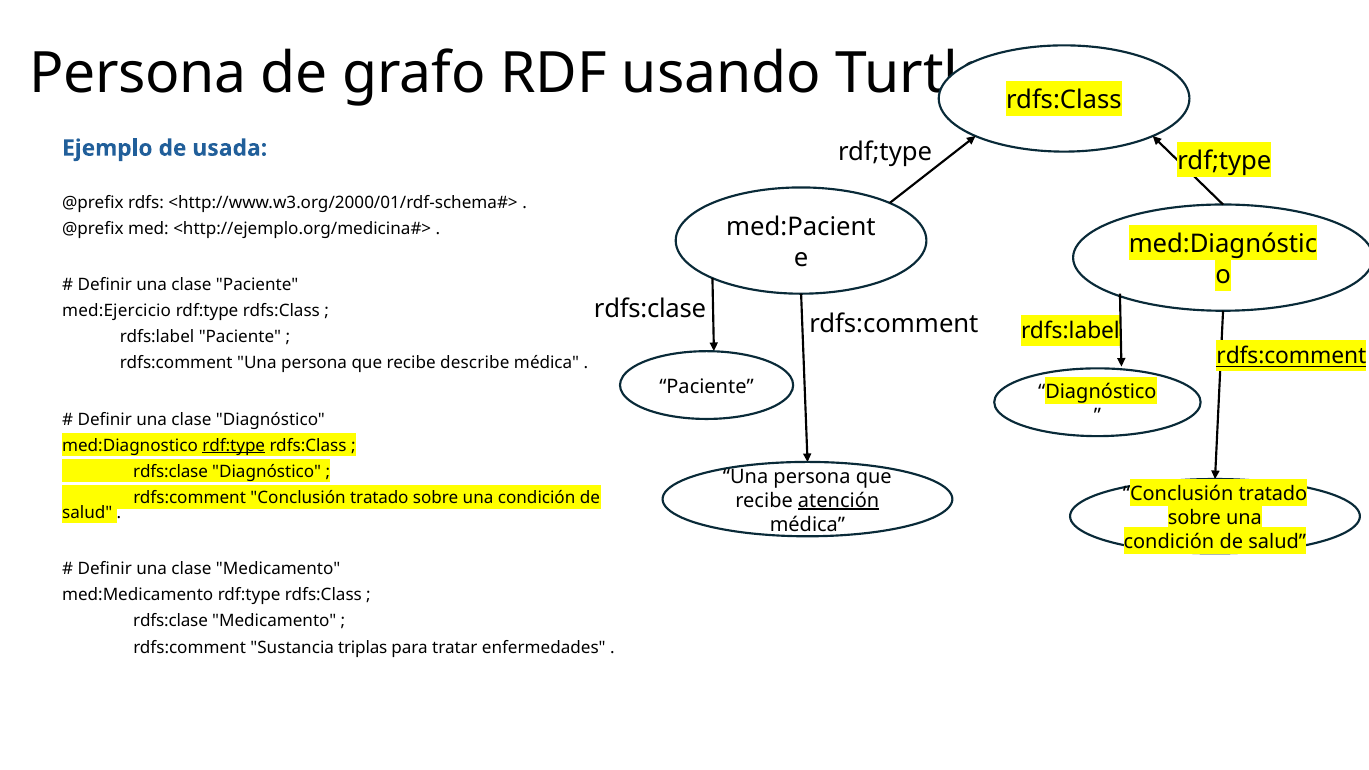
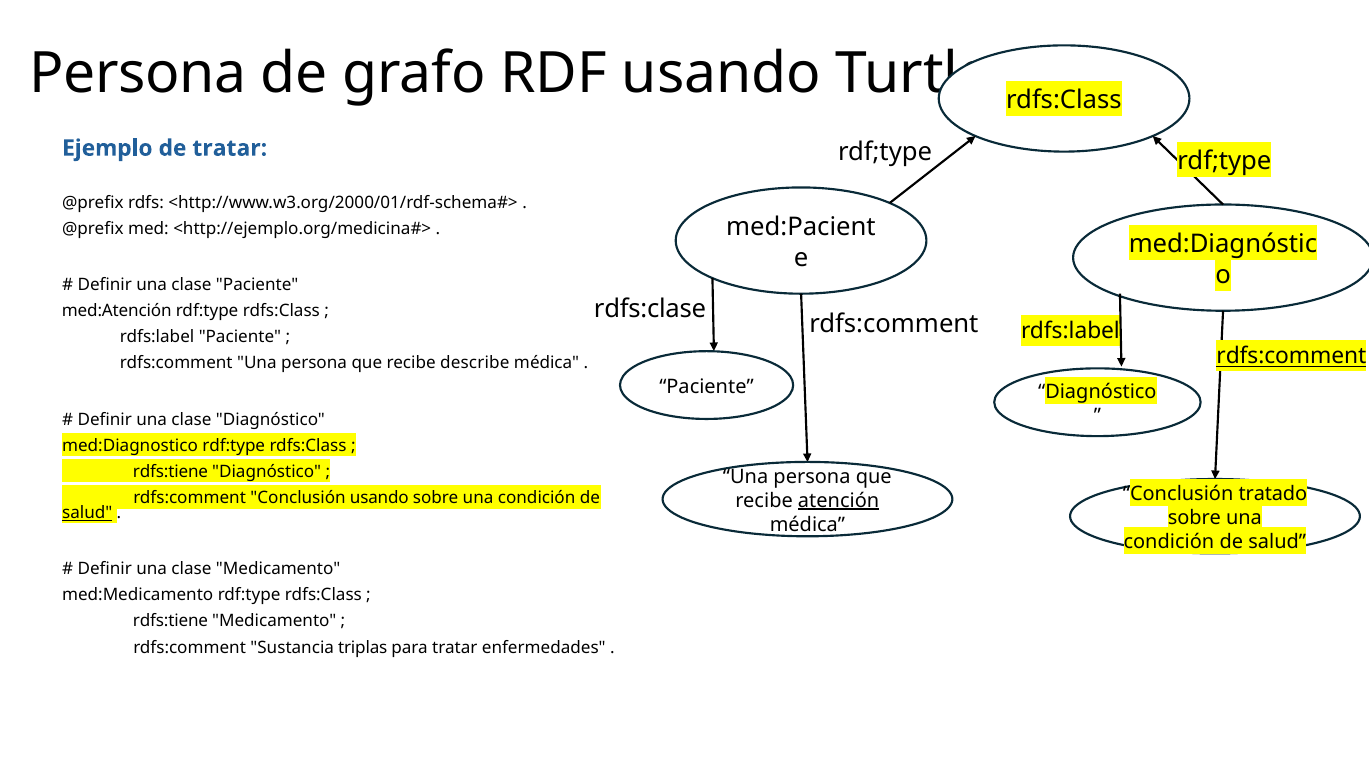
de usada: usada -> tratar
med:Ejercicio: med:Ejercicio -> med:Atención
rdf:type at (234, 446) underline: present -> none
rdfs:clase at (171, 472): rdfs:clase -> rdfs:tiene
rdfs:comment Conclusión tratado: tratado -> usando
salud at (87, 513) underline: none -> present
rdfs:clase at (171, 621): rdfs:clase -> rdfs:tiene
